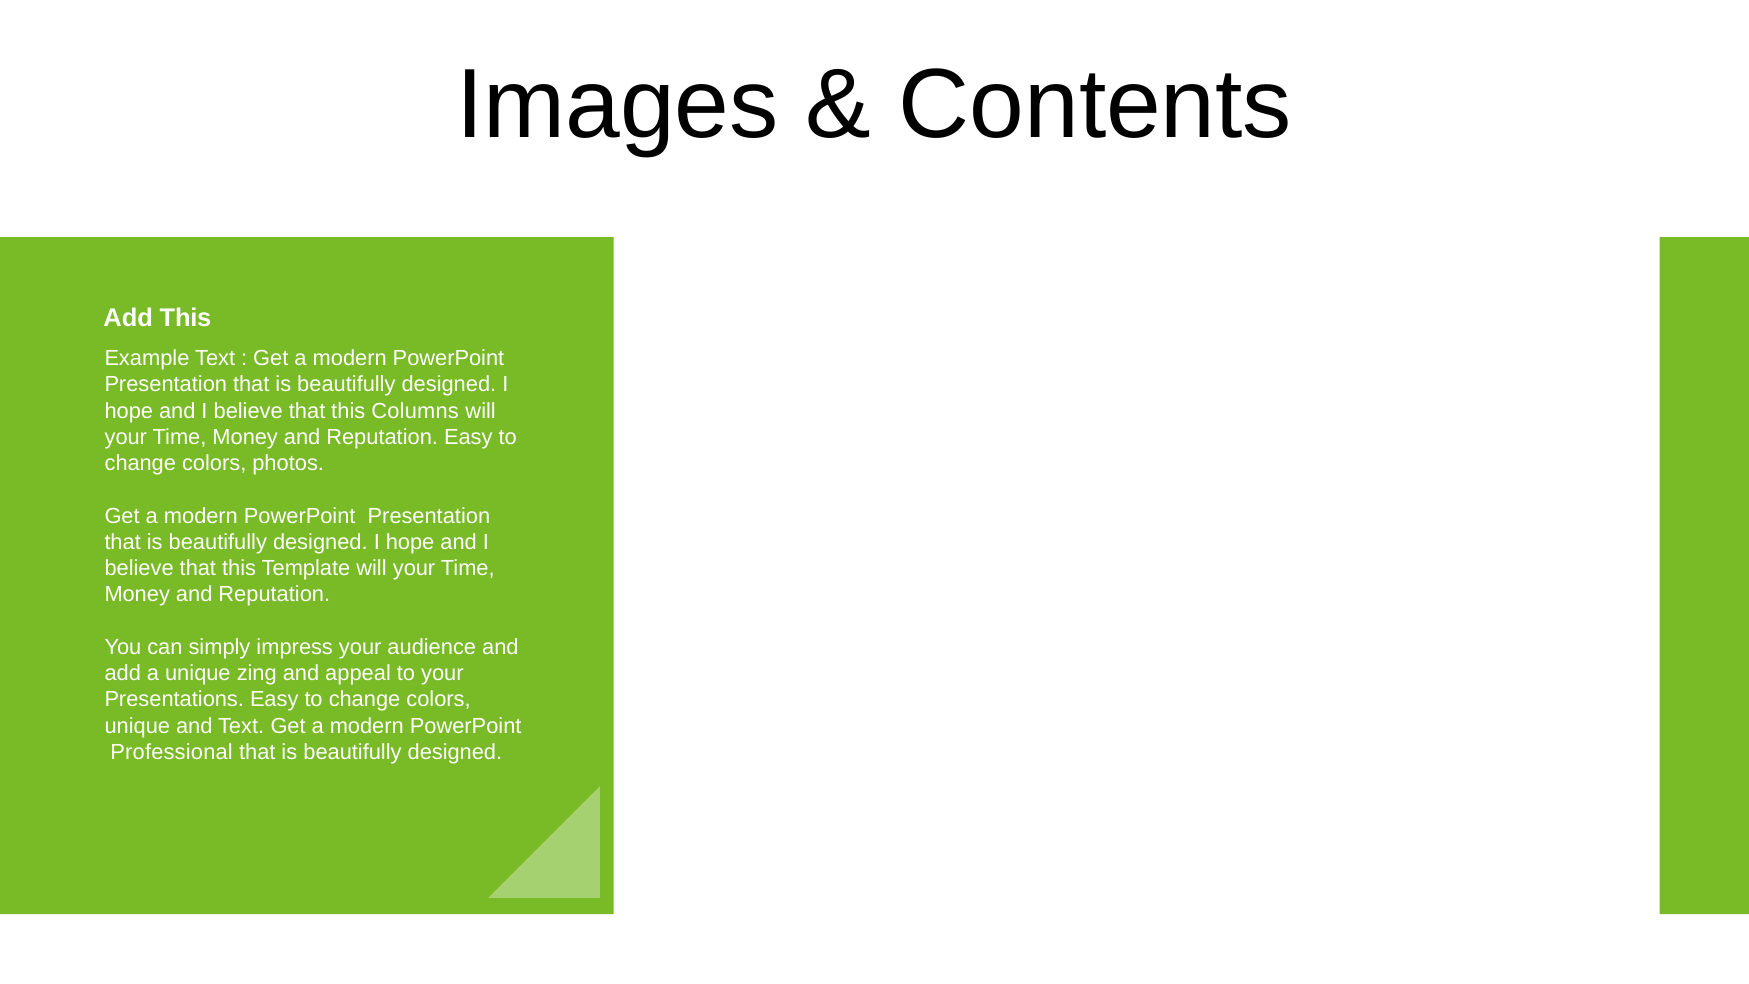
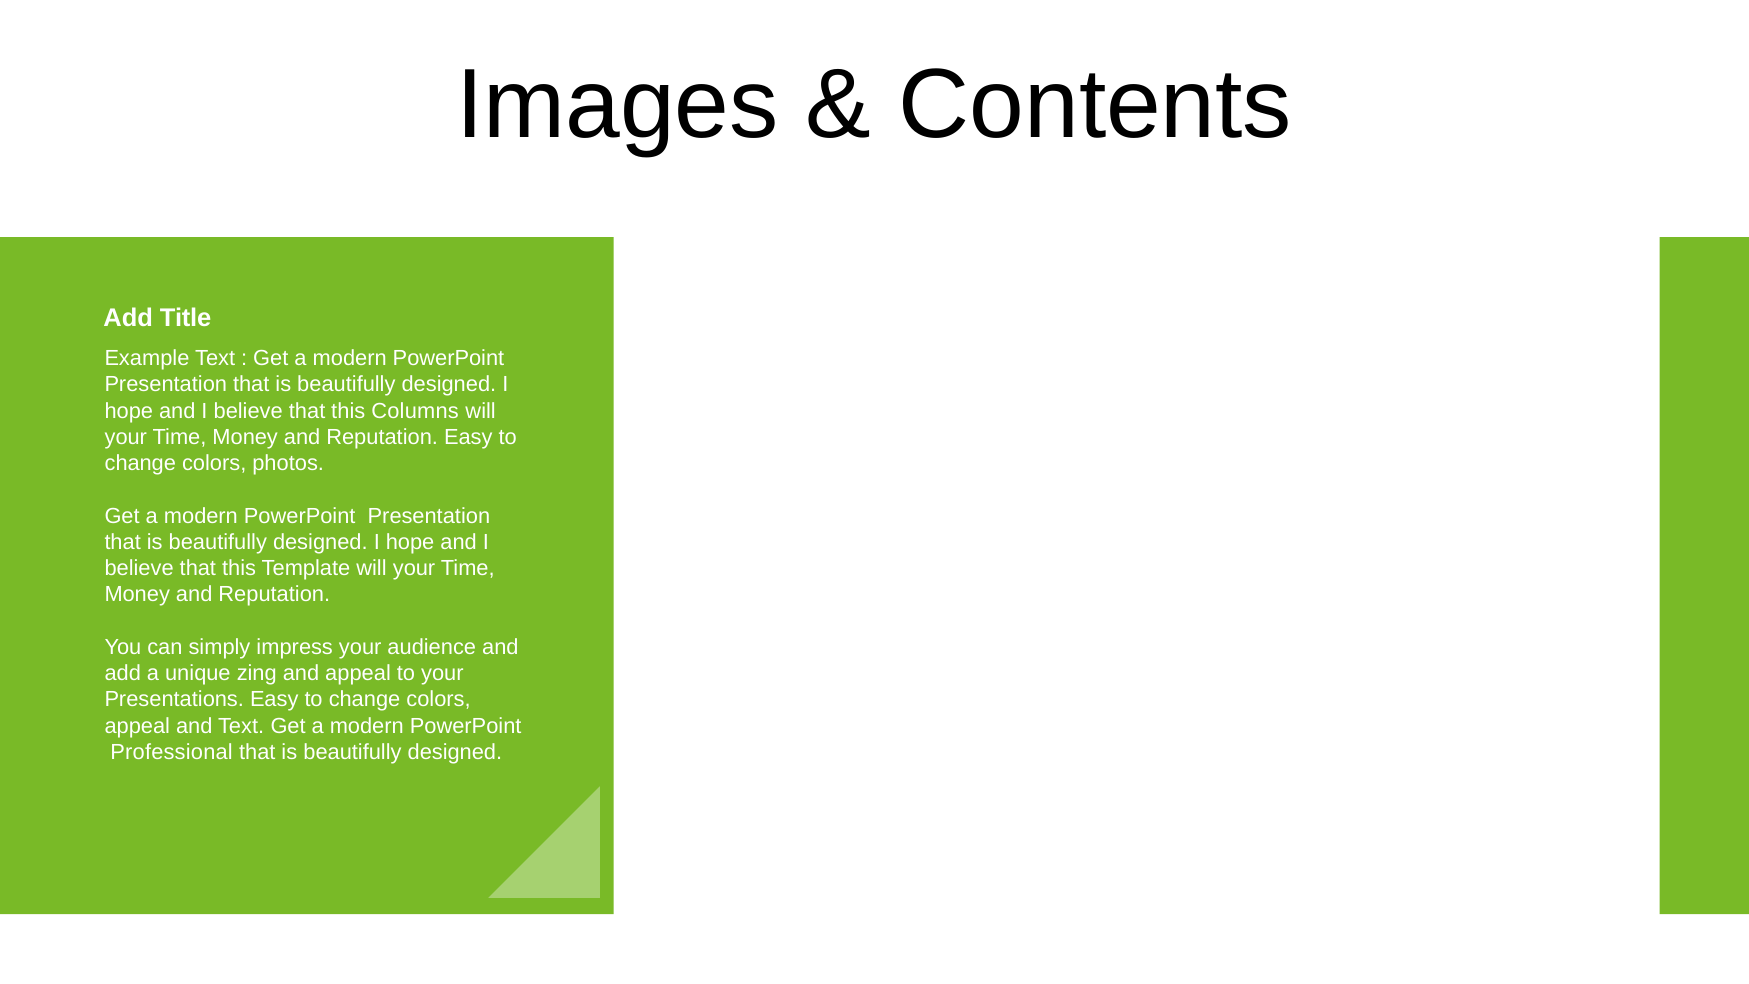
Add This: This -> Title
unique at (137, 726): unique -> appeal
